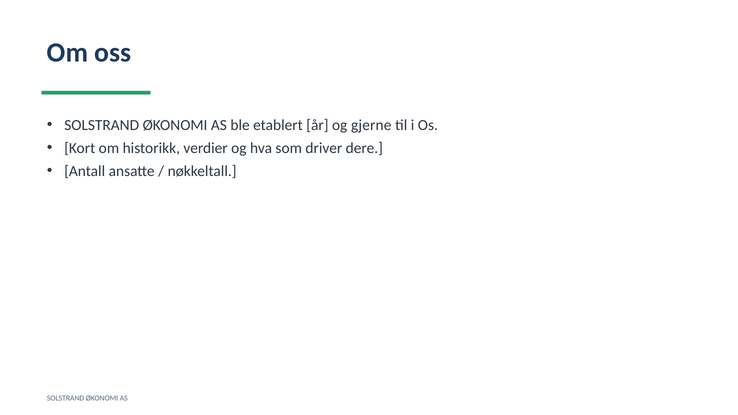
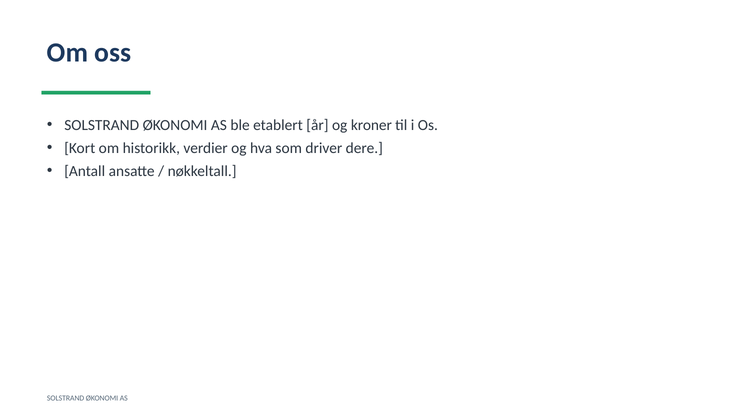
gjerne: gjerne -> kroner
